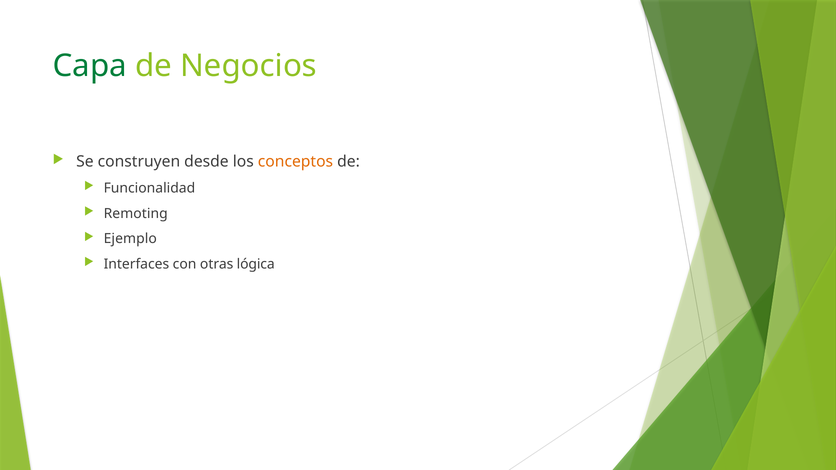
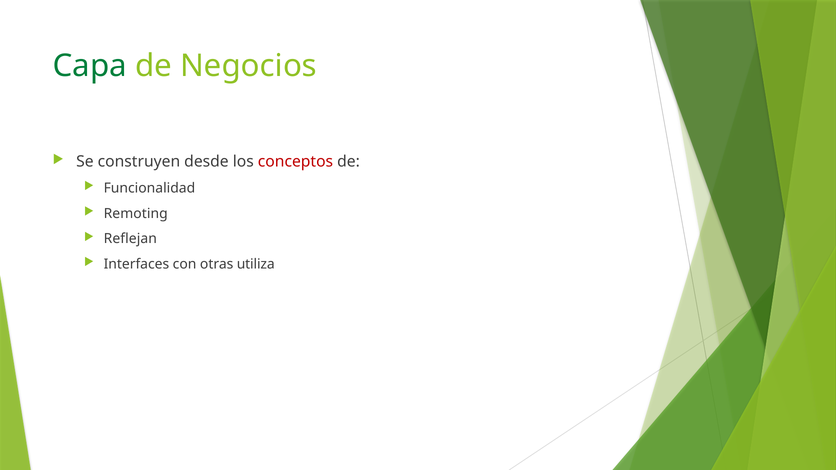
conceptos colour: orange -> red
Ejemplo: Ejemplo -> Reflejan
lógica: lógica -> utiliza
